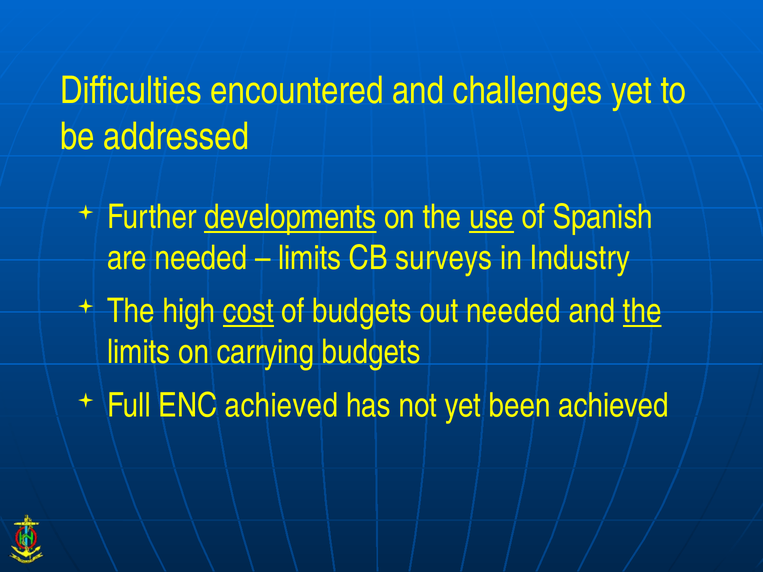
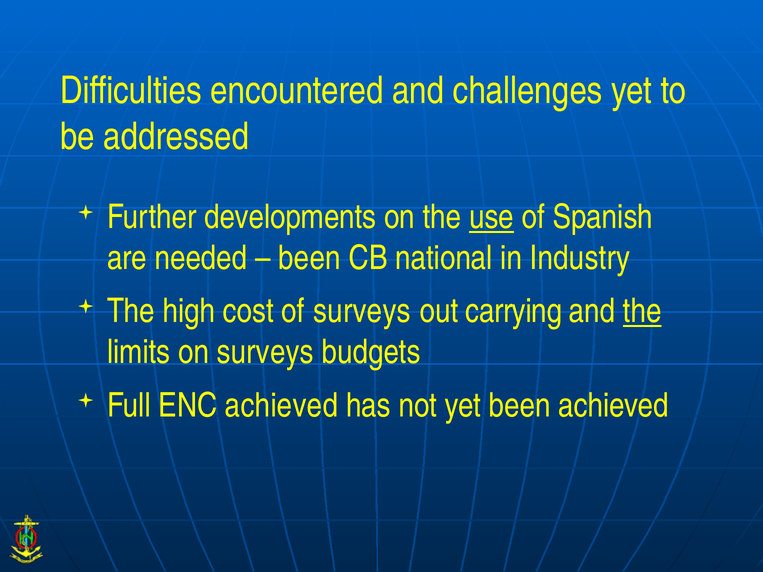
developments underline: present -> none
limits at (310, 258): limits -> been
surveys: surveys -> national
cost underline: present -> none
of budgets: budgets -> surveys
out needed: needed -> carrying
on carrying: carrying -> surveys
